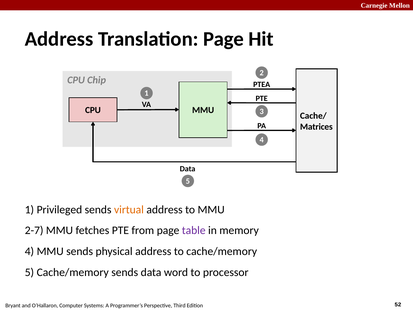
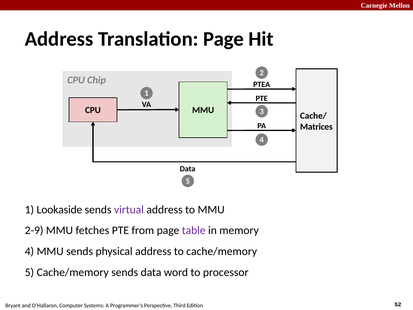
Privileged: Privileged -> Lookaside
virtual colour: orange -> purple
2-7: 2-7 -> 2-9
